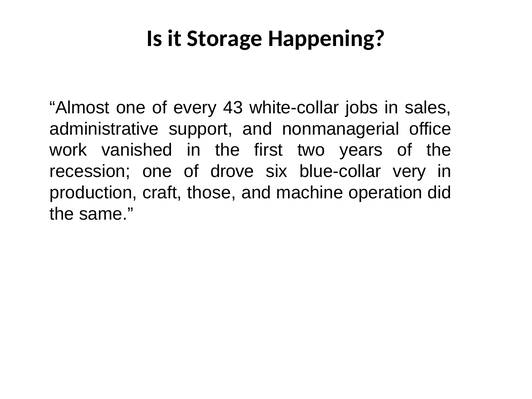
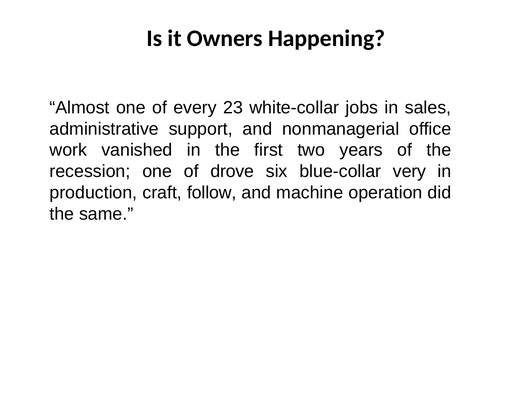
Storage: Storage -> Owners
43: 43 -> 23
those: those -> follow
